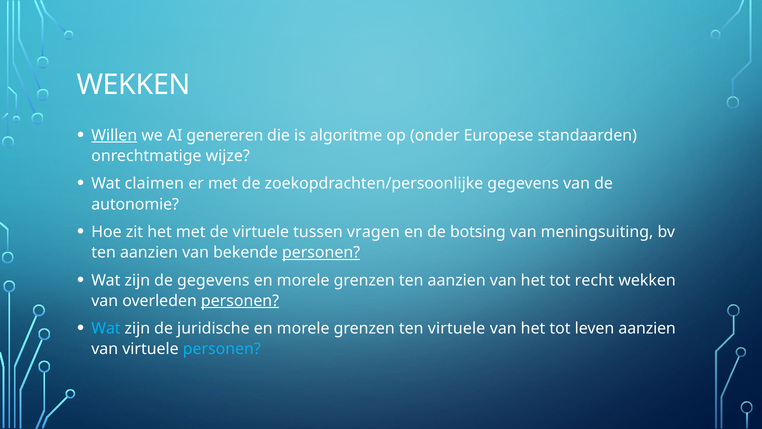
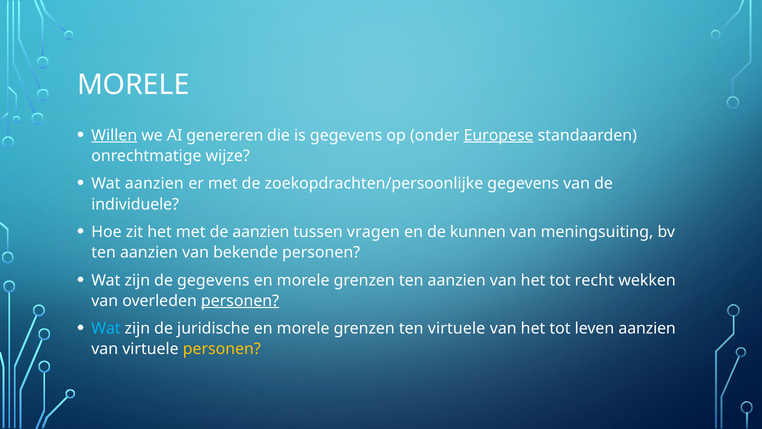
WEKKEN at (134, 85): WEKKEN -> MORELE
is algoritme: algoritme -> gegevens
Europese underline: none -> present
Wat claimen: claimen -> aanzien
autonomie: autonomie -> individuele
de virtuele: virtuele -> aanzien
botsing: botsing -> kunnen
personen at (321, 252) underline: present -> none
personen at (222, 349) colour: light blue -> yellow
